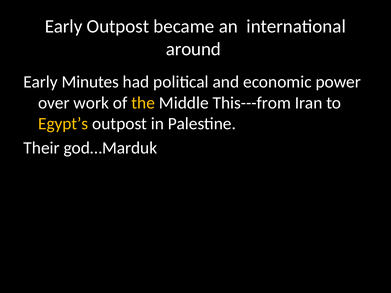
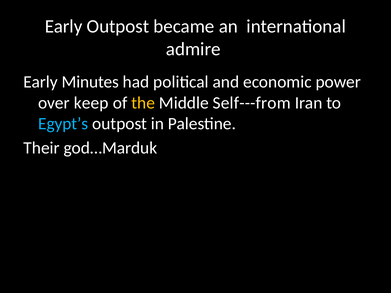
around: around -> admire
work: work -> keep
This---from: This---from -> Self---from
Egypt’s colour: yellow -> light blue
